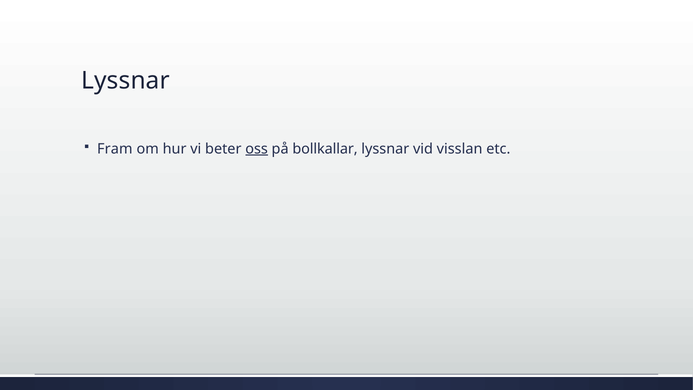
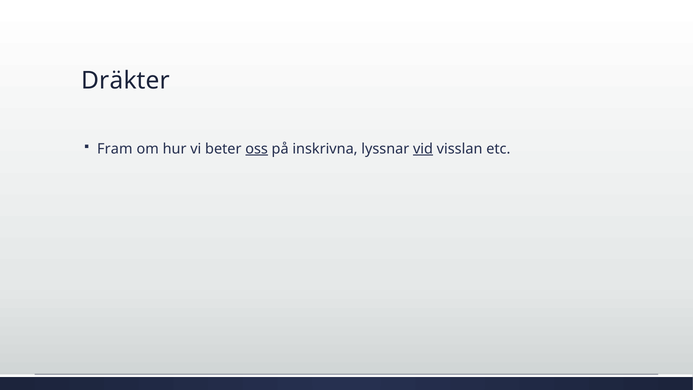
Lyssnar at (126, 81): Lyssnar -> Dräkter
bollkallar: bollkallar -> inskrivna
vid underline: none -> present
